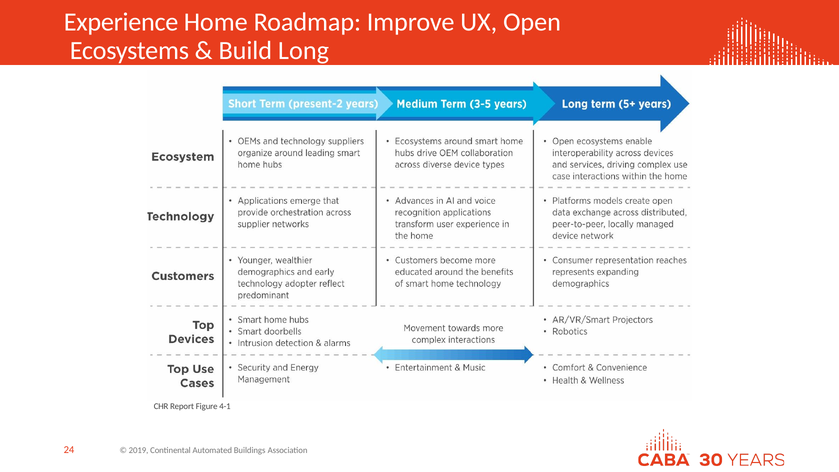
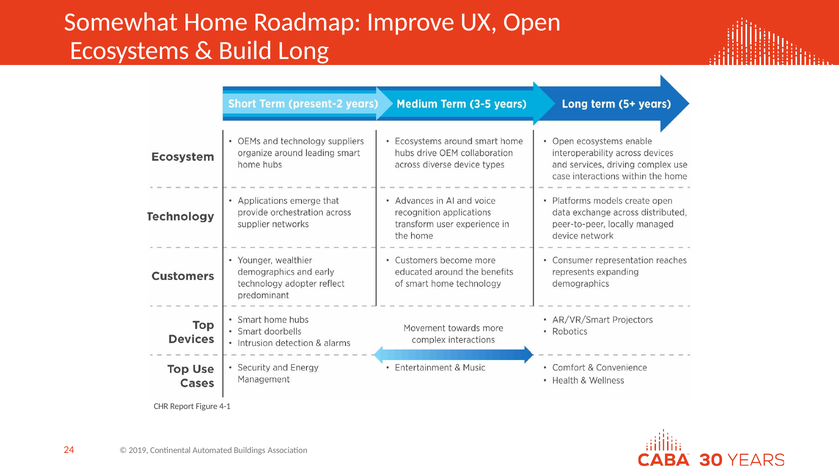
Experience: Experience -> Somewhat
